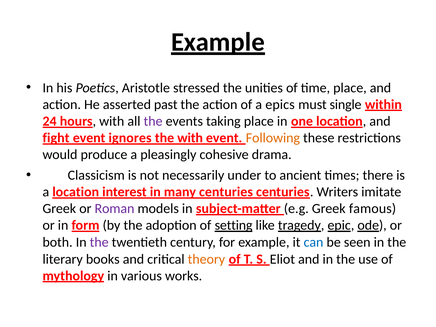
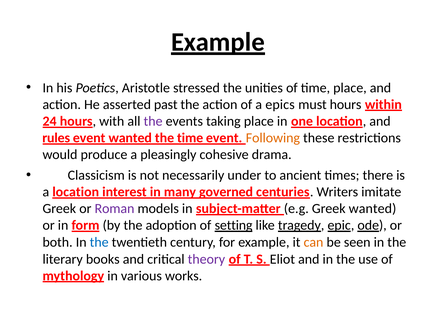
must single: single -> hours
fight: fight -> rules
event ignores: ignores -> wanted
the with: with -> time
many centuries: centuries -> governed
Greek famous: famous -> wanted
the at (99, 242) colour: purple -> blue
can colour: blue -> orange
theory colour: orange -> purple
